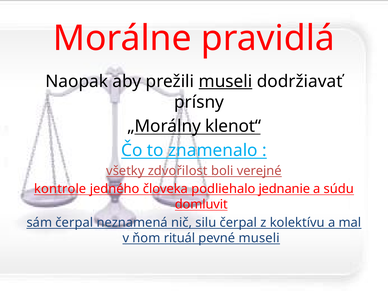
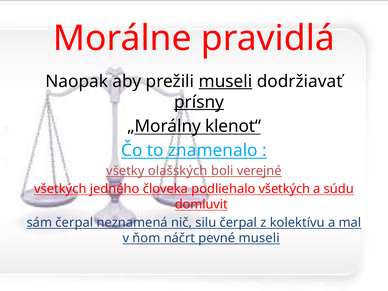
prísny underline: none -> present
zdvořilost: zdvořilost -> olašských
kontrole at (60, 189): kontrole -> všetkých
podliehalo jednanie: jednanie -> všetkých
rituál: rituál -> náčrt
